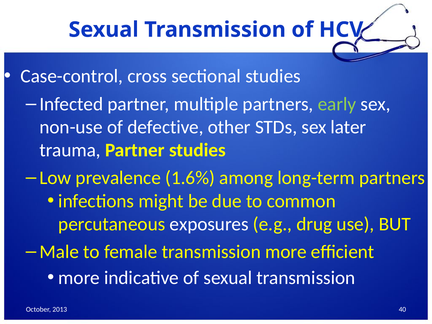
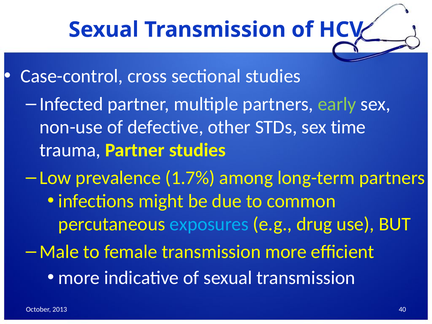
later: later -> time
1.6%: 1.6% -> 1.7%
exposures colour: white -> light blue
